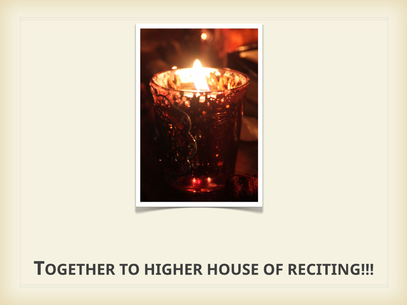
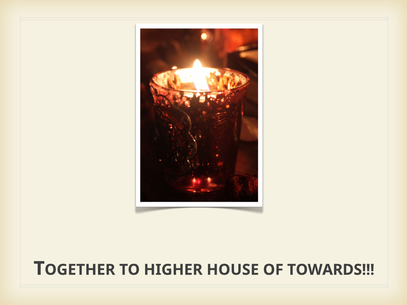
RECITING: RECITING -> TOWARDS
